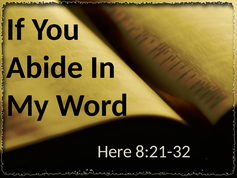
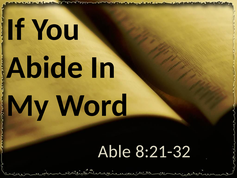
Here: Here -> Able
